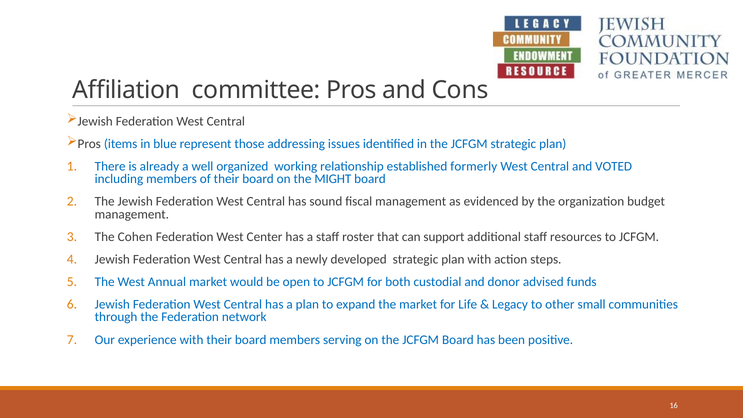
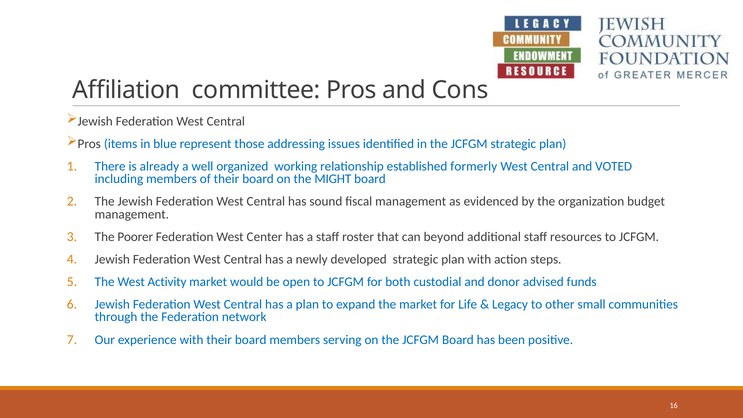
Cohen: Cohen -> Poorer
support: support -> beyond
Annual: Annual -> Activity
